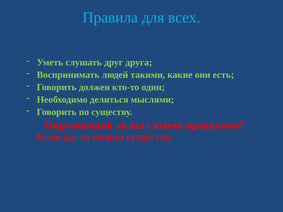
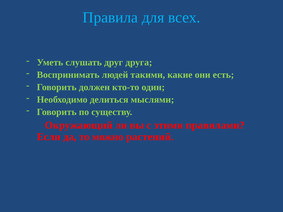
можно существу: существу -> растений
